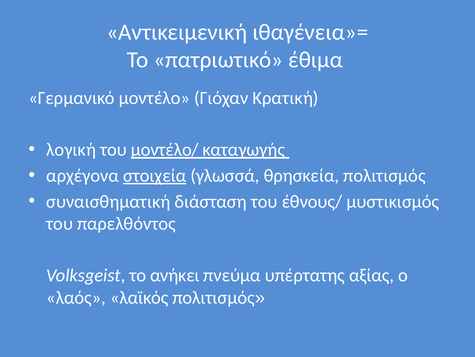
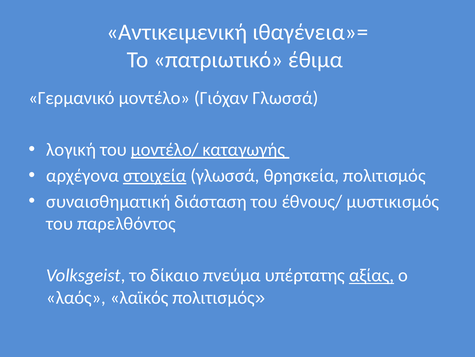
Γιόχαν Κρατική: Κρατική -> Γλωσσά
ανήκει: ανήκει -> δίκαιο
αξίας underline: none -> present
